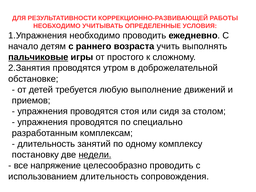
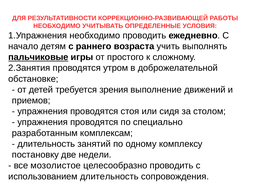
любую: любую -> зрения
недели underline: present -> none
напряжение: напряжение -> мозолистое
